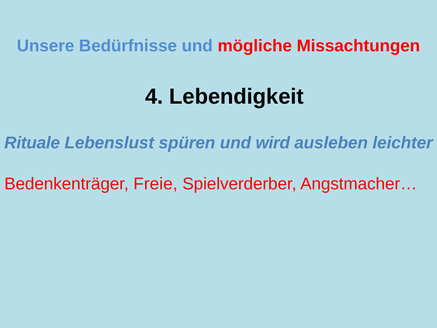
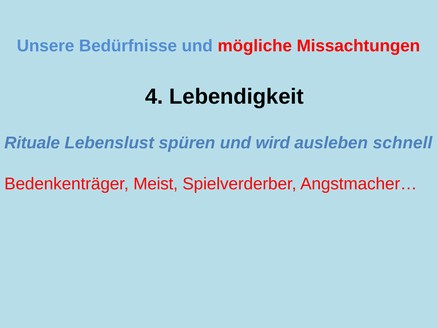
leichter: leichter -> schnell
Freie: Freie -> Meist
